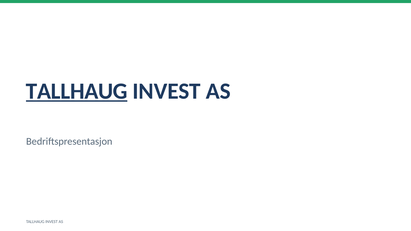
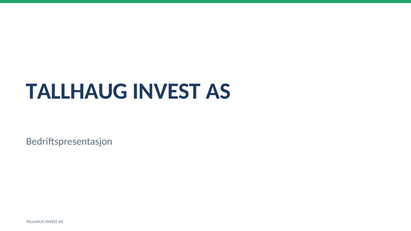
TALLHAUG at (77, 91) underline: present -> none
